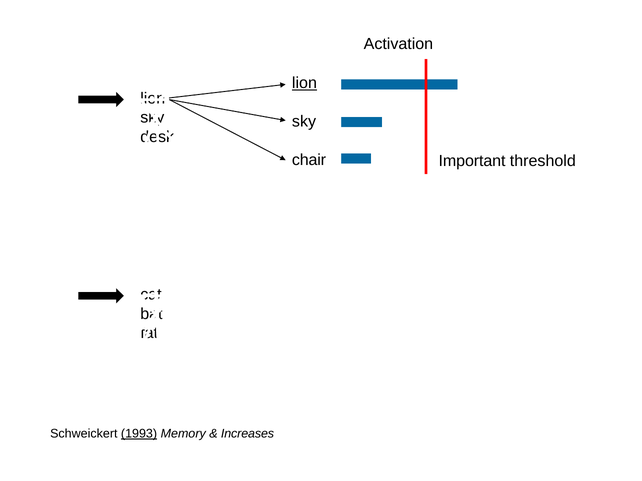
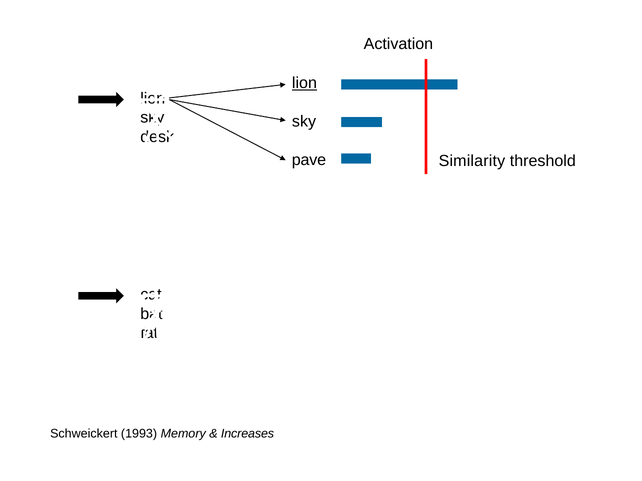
chair: chair -> pave
Important: Important -> Similarity
1993 underline: present -> none
